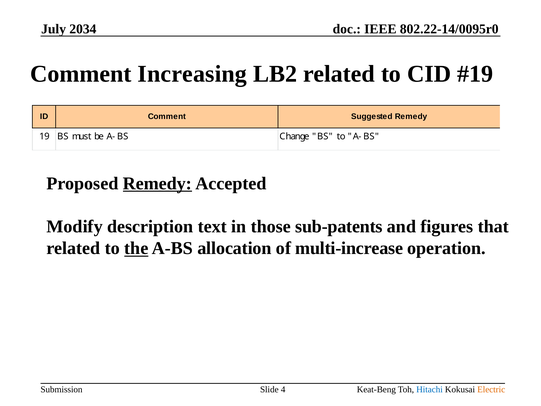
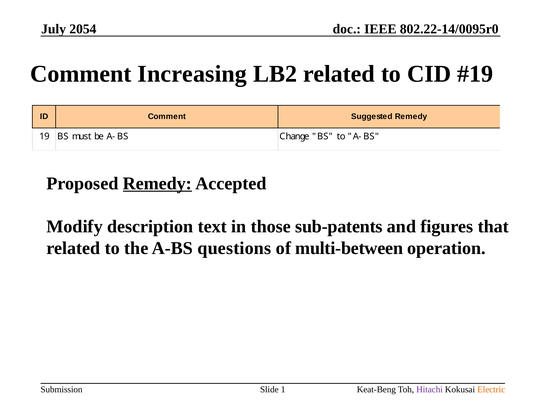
2034: 2034 -> 2054
the underline: present -> none
allocation: allocation -> questions
multi-increase: multi-increase -> multi-between
4: 4 -> 1
Hitachi colour: blue -> purple
